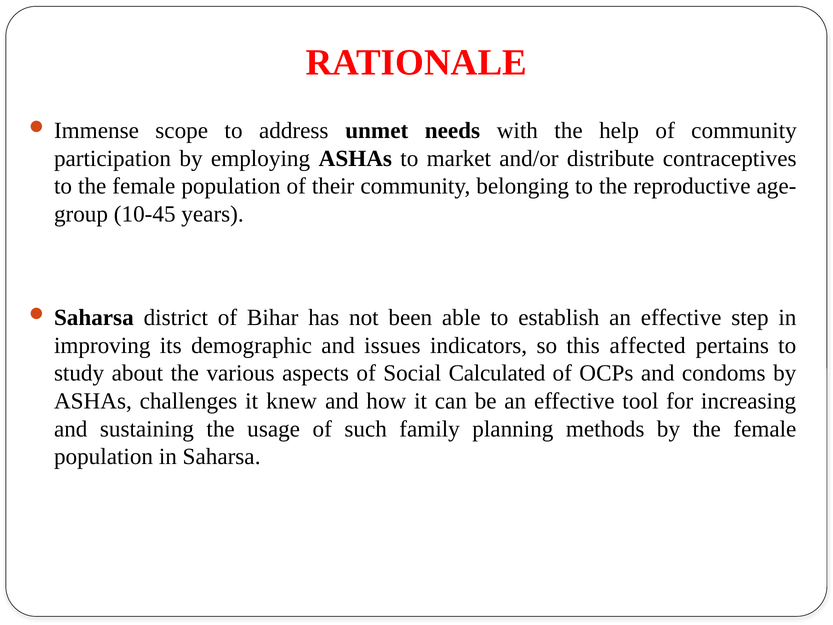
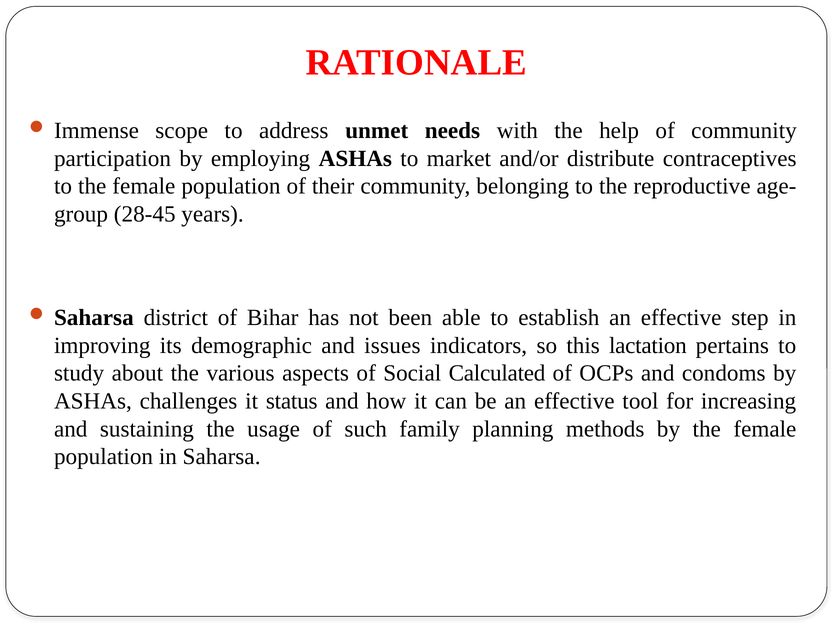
10-45: 10-45 -> 28-45
affected: affected -> lactation
knew: knew -> status
